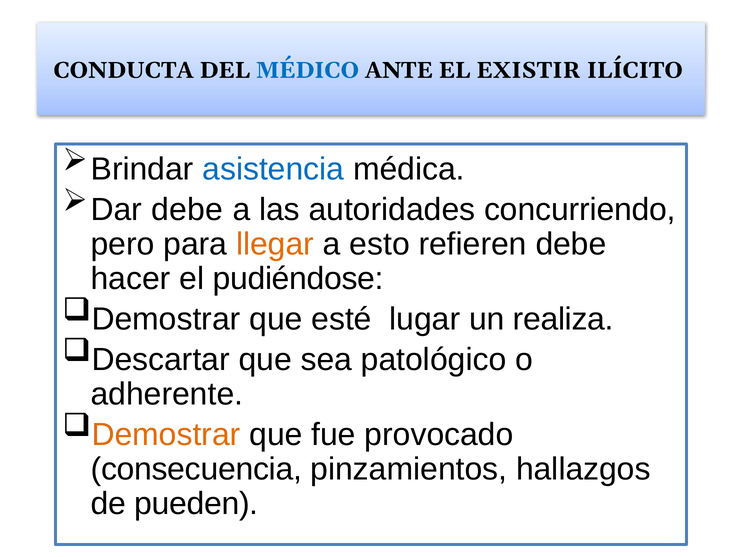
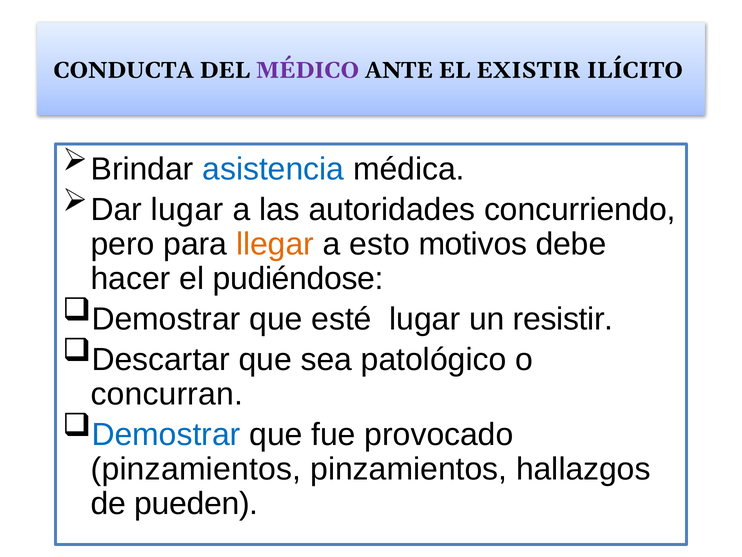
MÉDICO colour: blue -> purple
Dar debe: debe -> lugar
refieren: refieren -> motivos
realiza: realiza -> resistir
adherente: adherente -> concurran
Demostrar at (166, 434) colour: orange -> blue
consecuencia at (196, 469): consecuencia -> pinzamientos
